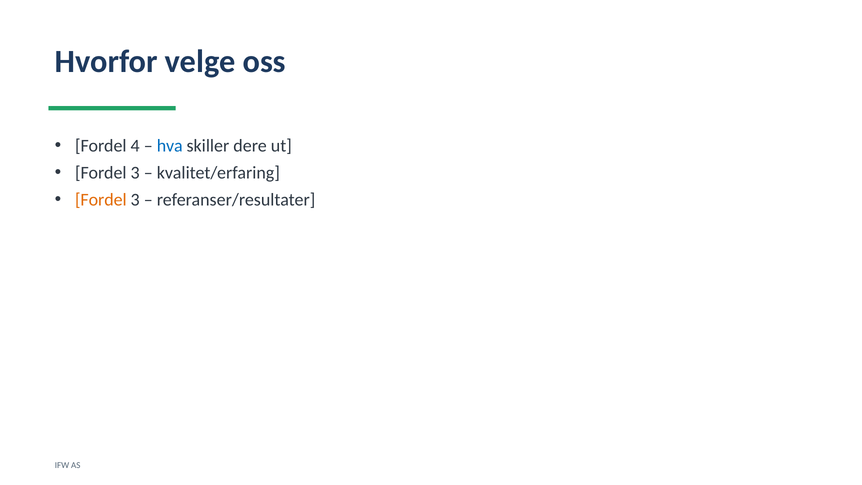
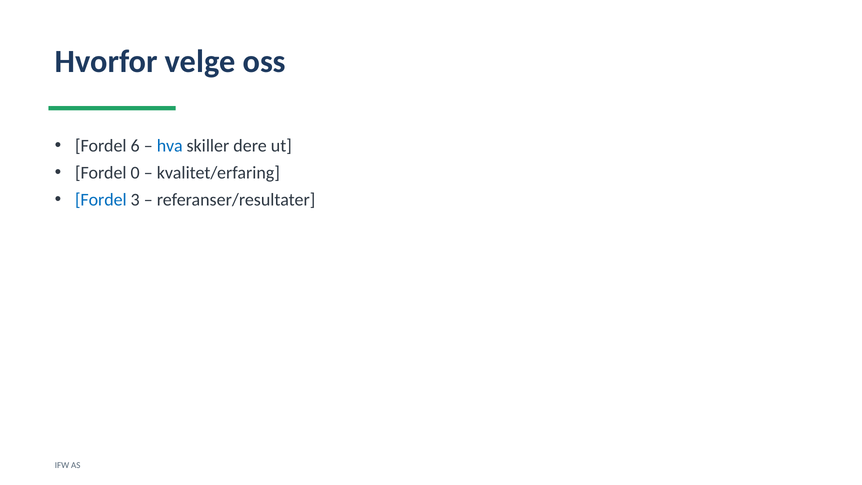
4: 4 -> 6
3 at (135, 173): 3 -> 0
Fordel at (101, 200) colour: orange -> blue
